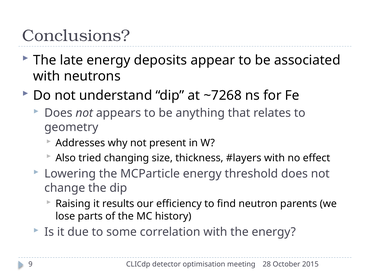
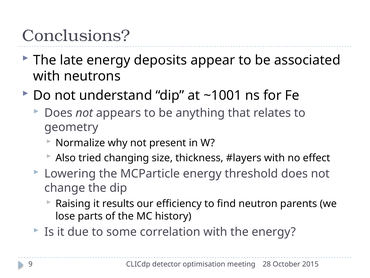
~7268: ~7268 -> ~1001
Addresses: Addresses -> Normalize
